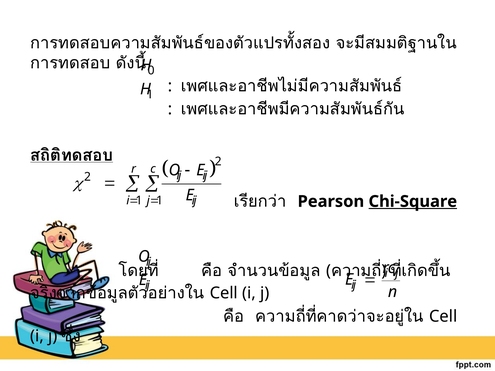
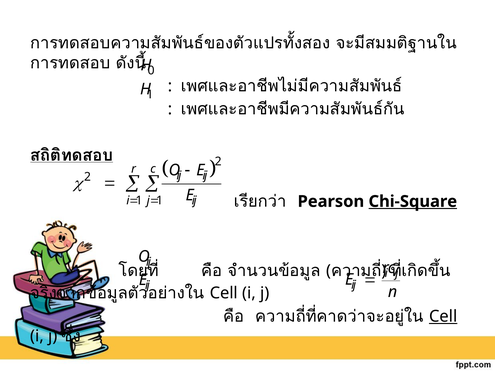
Cell at (443, 316) underline: none -> present
